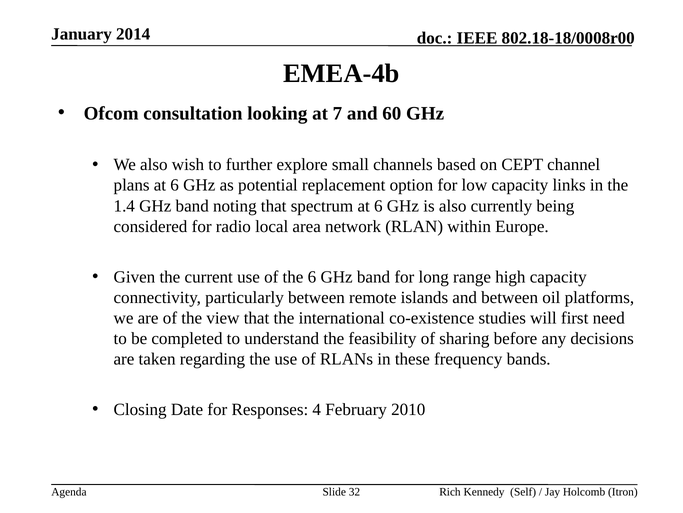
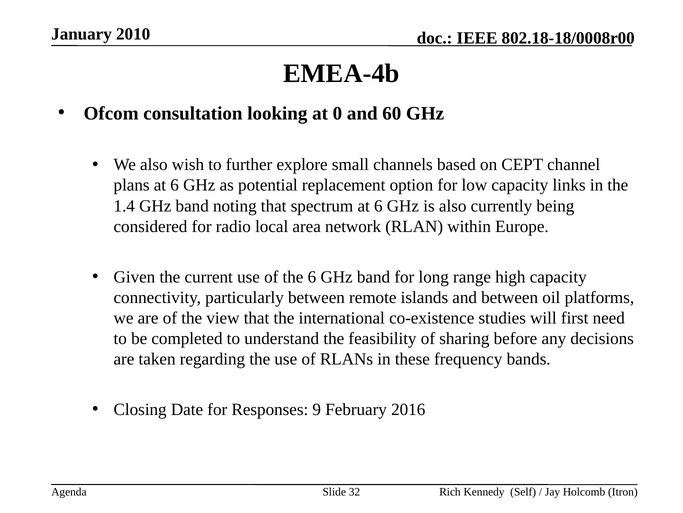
2014: 2014 -> 2010
7: 7 -> 0
4: 4 -> 9
2010: 2010 -> 2016
